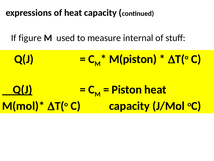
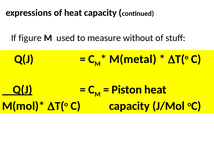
internal: internal -> without
M(piston: M(piston -> M(metal
